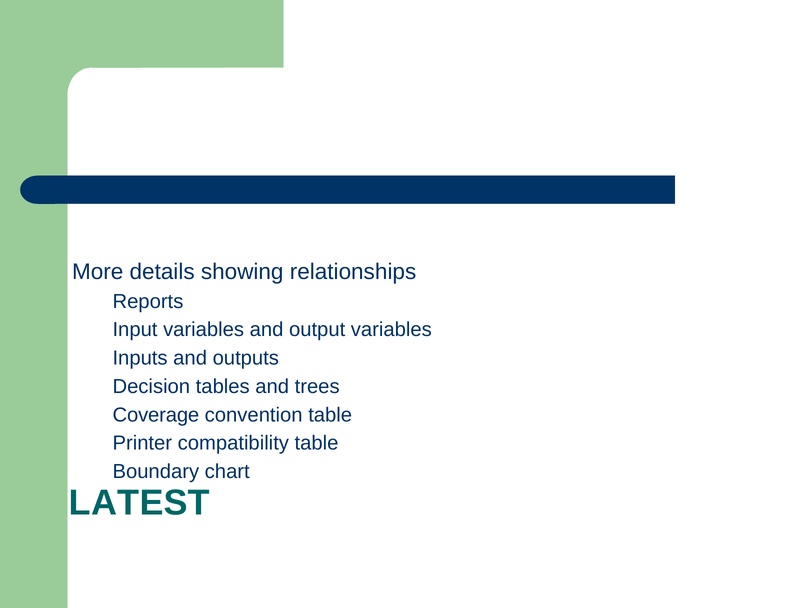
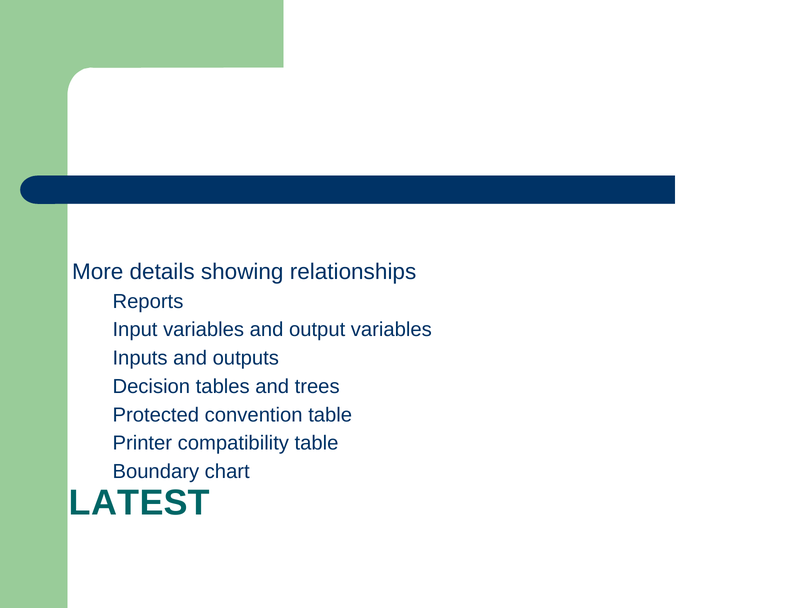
Coverage: Coverage -> Protected
